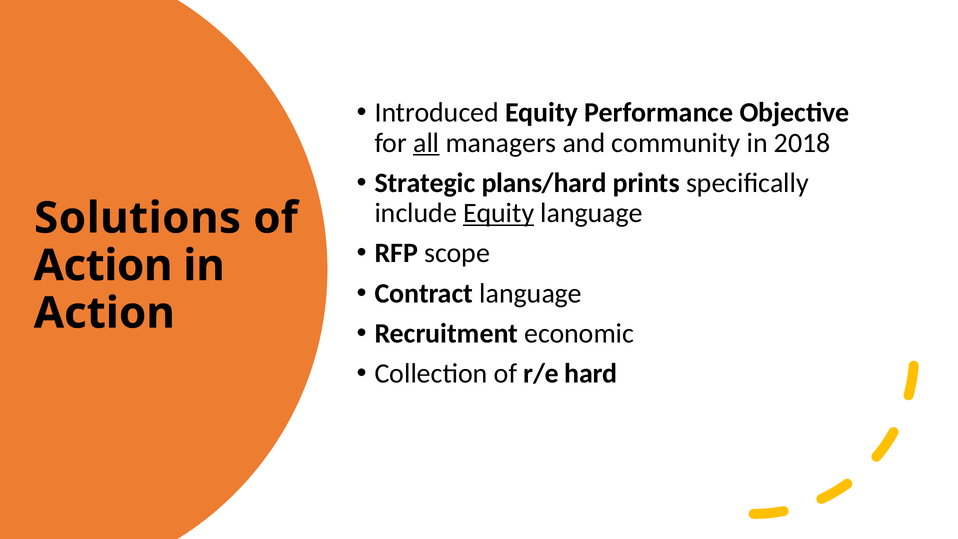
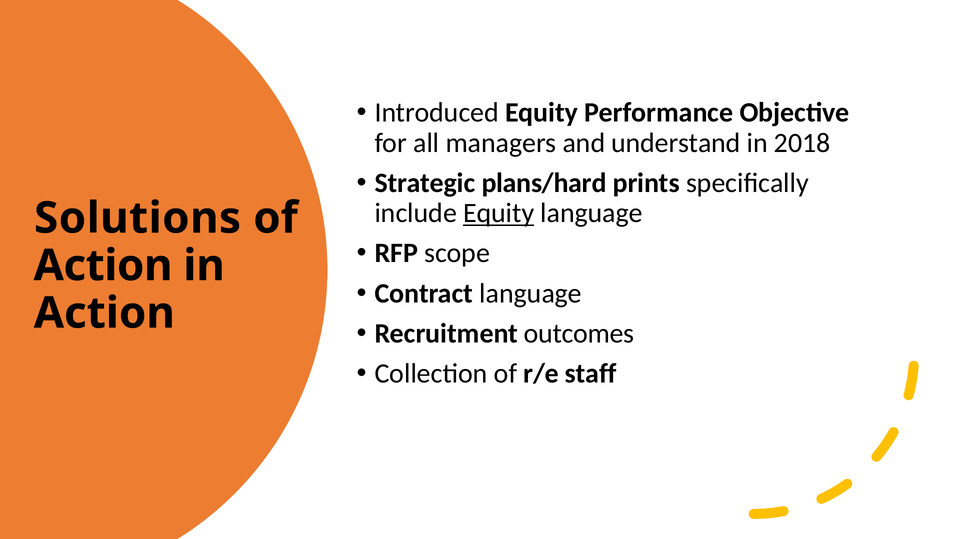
all underline: present -> none
community: community -> understand
economic: economic -> outcomes
hard: hard -> staff
